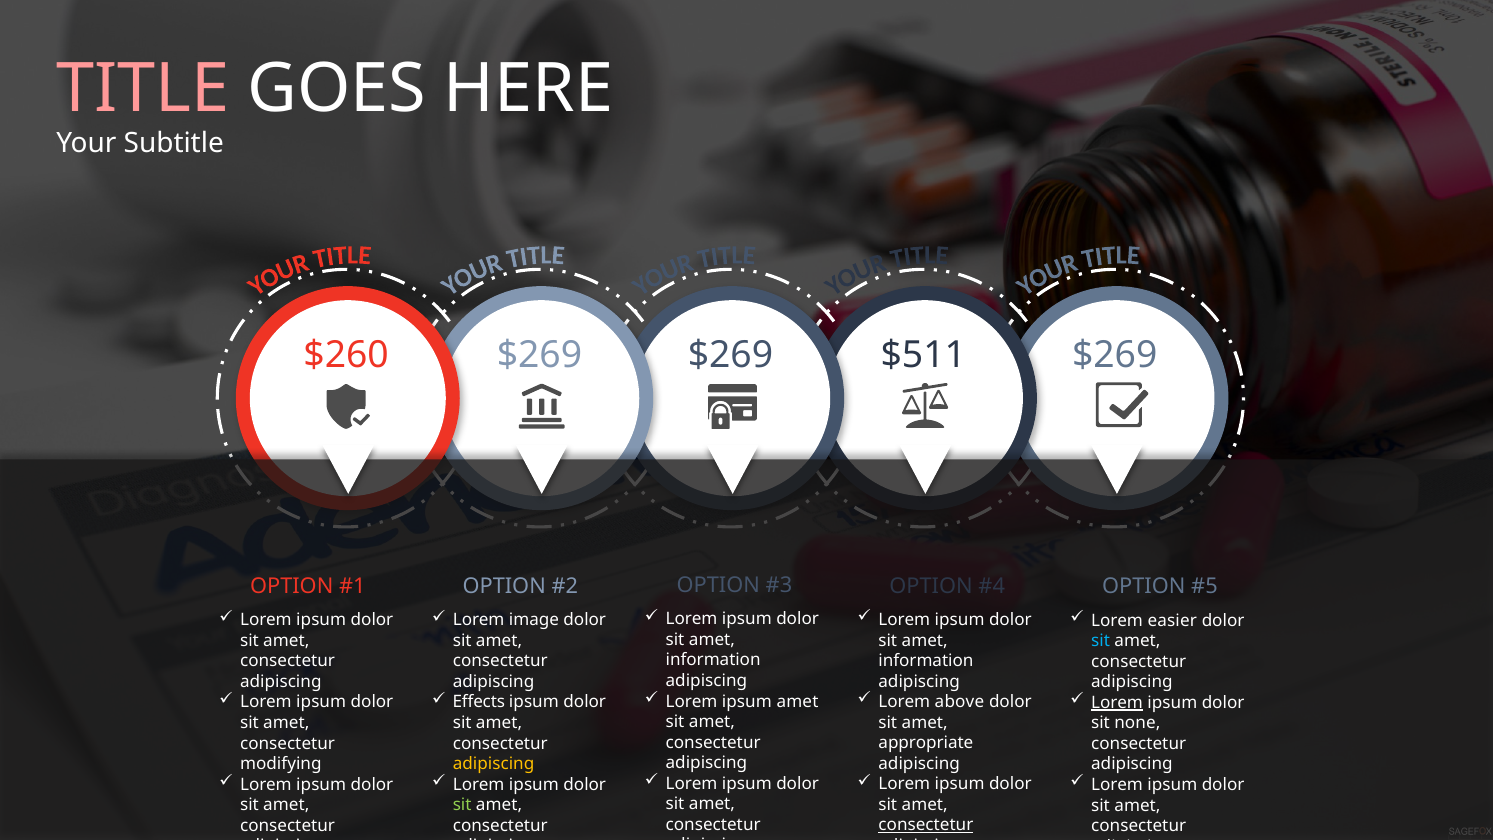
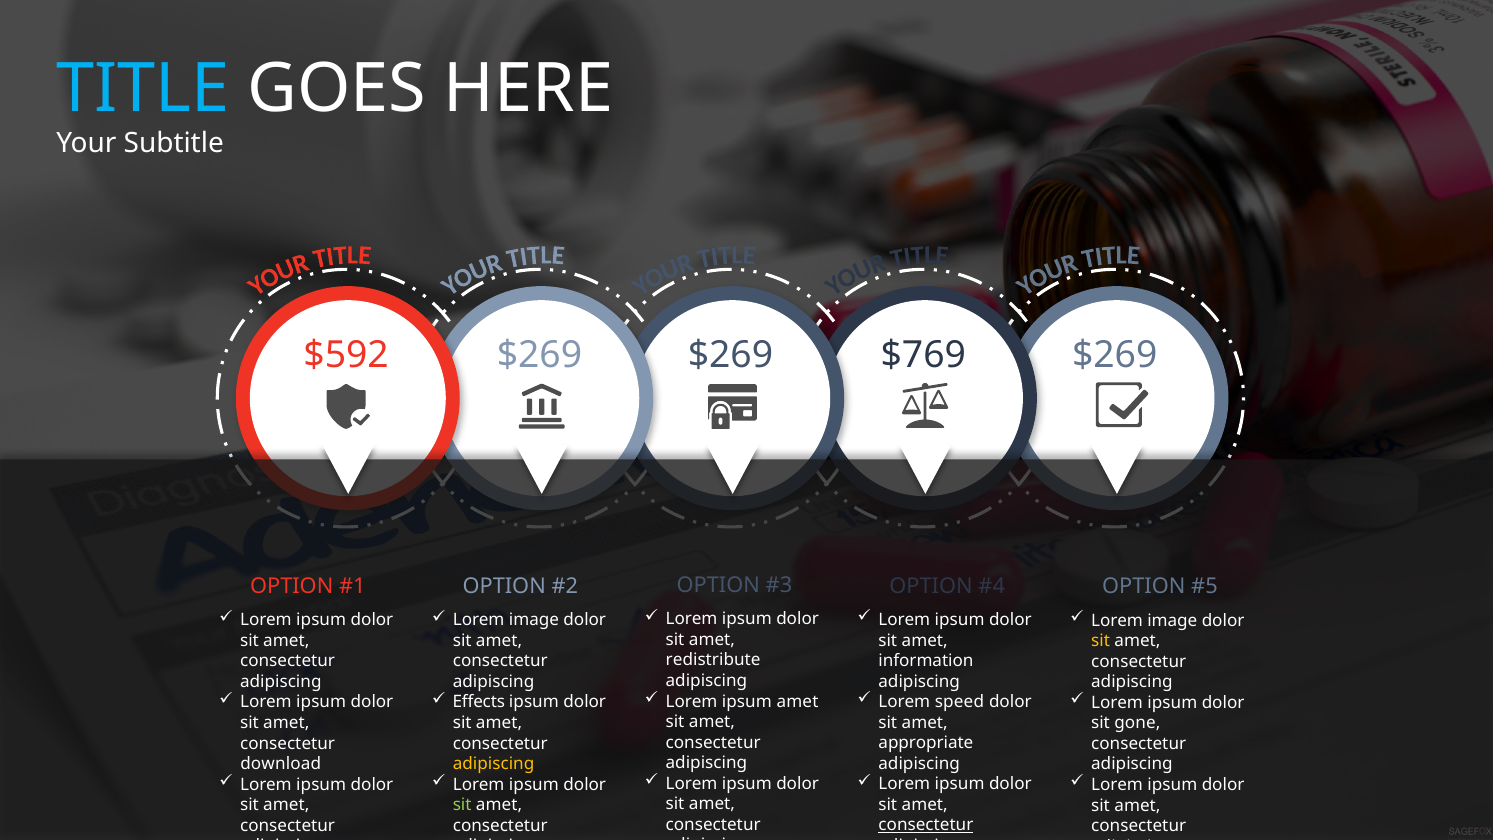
TITLE colour: pink -> light blue
$260: $260 -> $592
$511: $511 -> $769
easier at (1172, 620): easier -> image
sit at (1101, 641) colour: light blue -> yellow
information at (713, 660): information -> redistribute
above: above -> speed
Lorem at (1117, 702) underline: present -> none
none: none -> gone
modifying: modifying -> download
